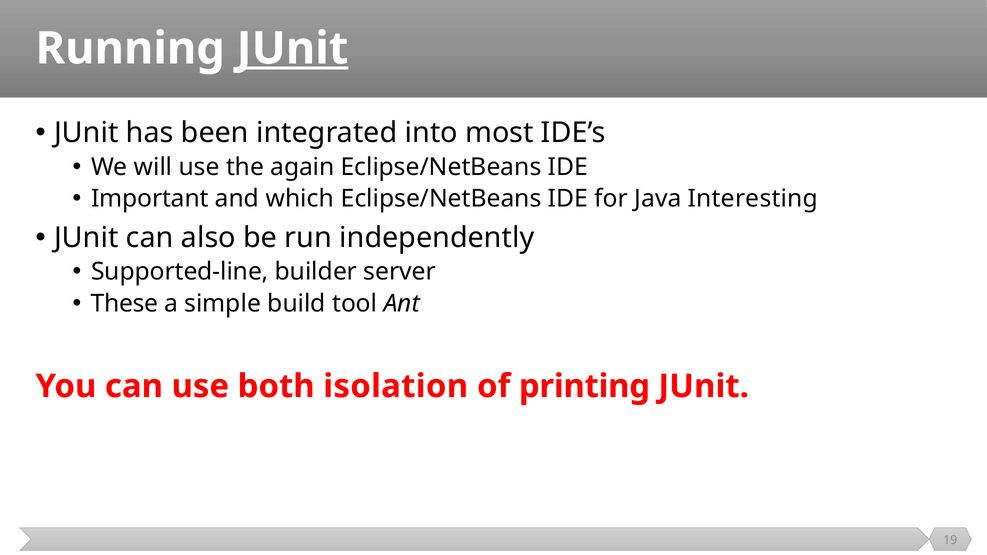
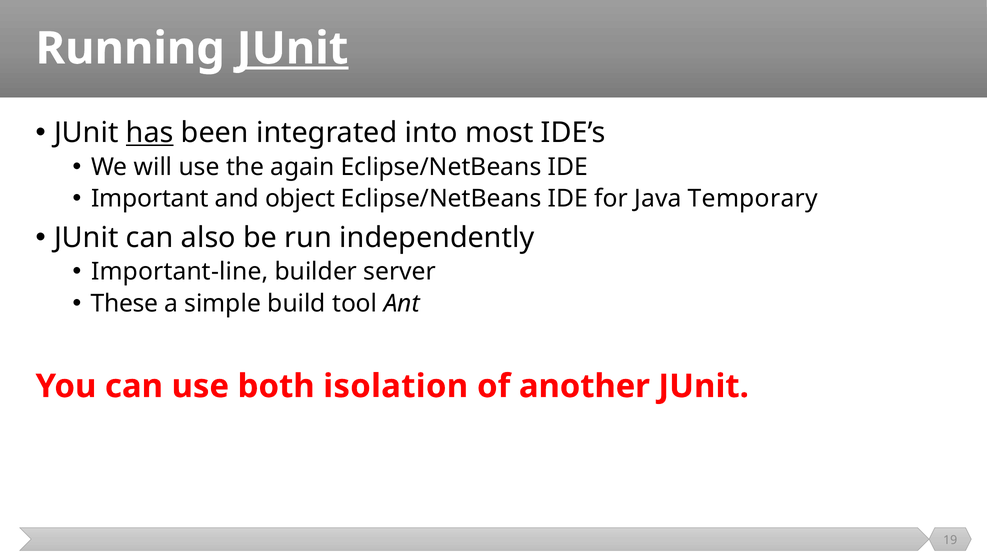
has underline: none -> present
which: which -> object
Interesting: Interesting -> Temporary
Supported-line: Supported-line -> Important-line
printing: printing -> another
